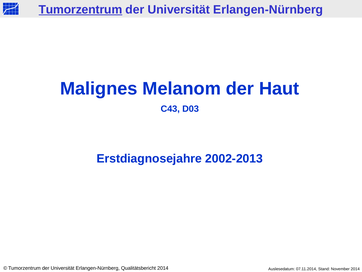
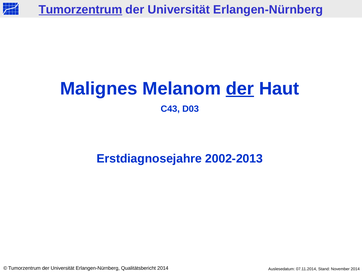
der at (240, 88) underline: none -> present
